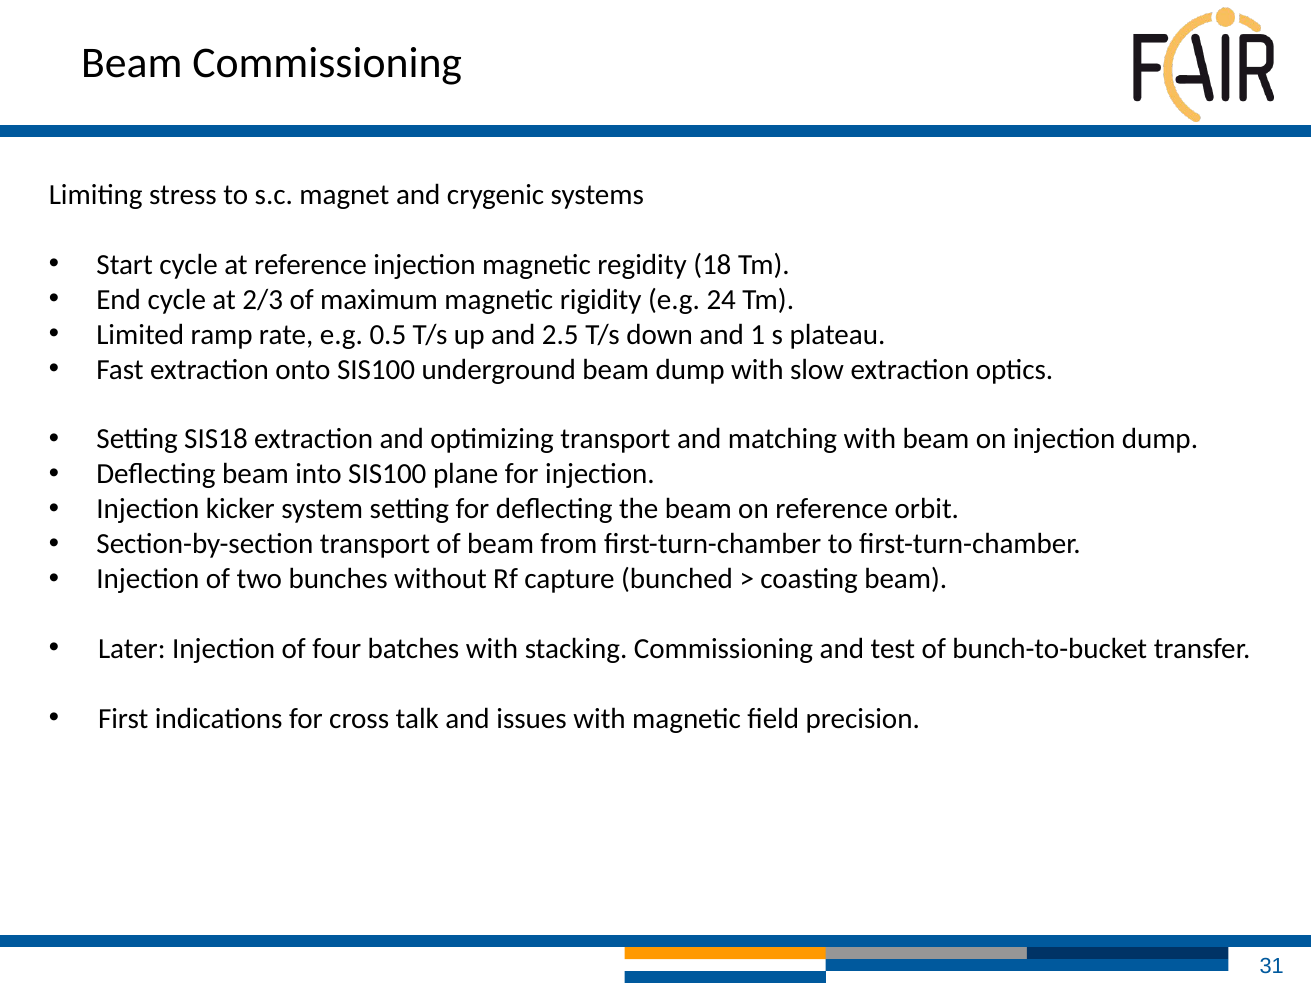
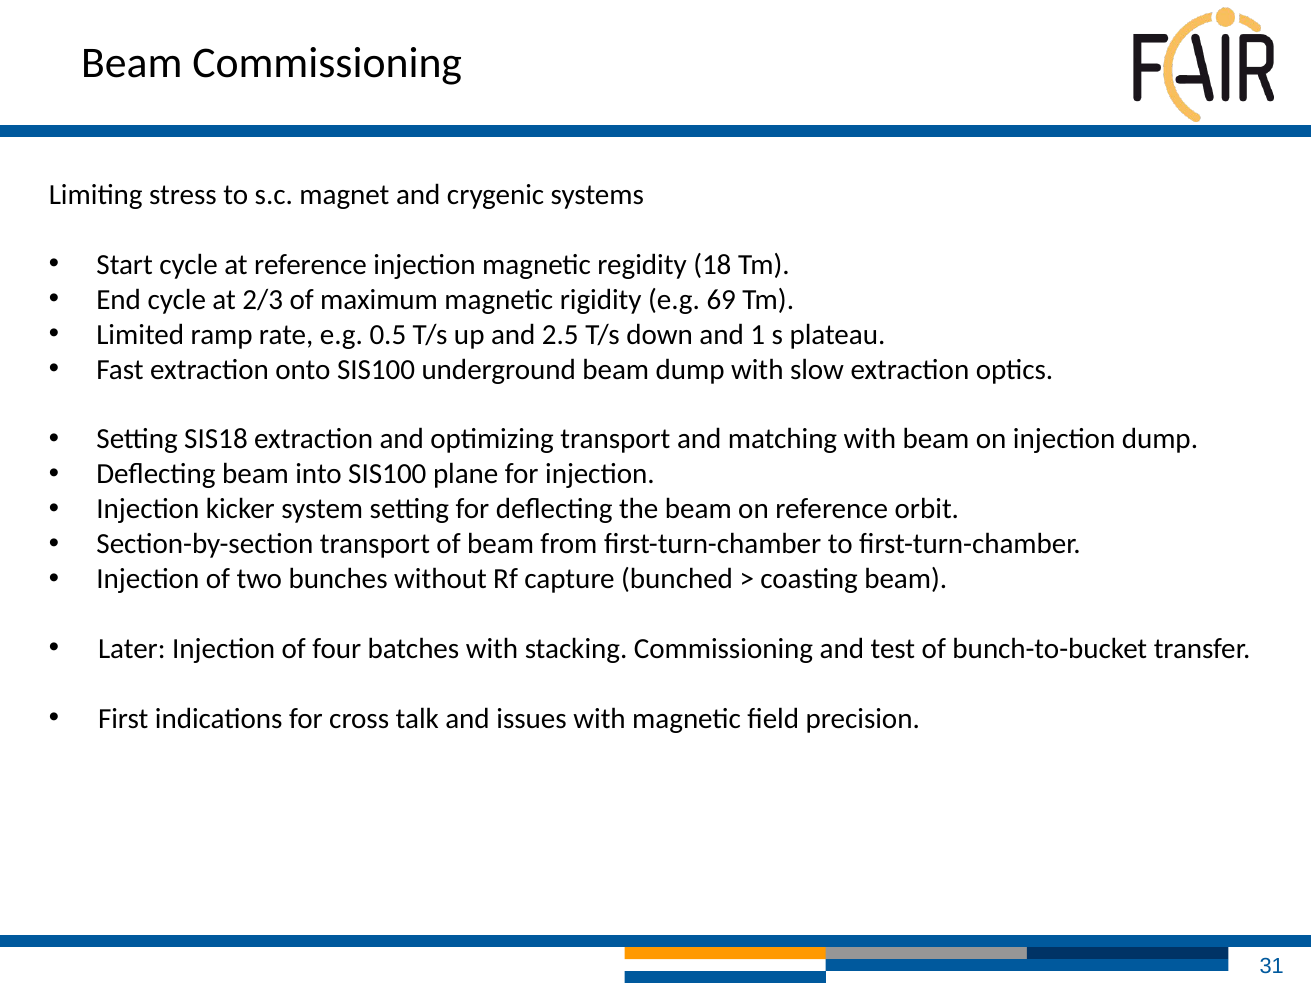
24: 24 -> 69
